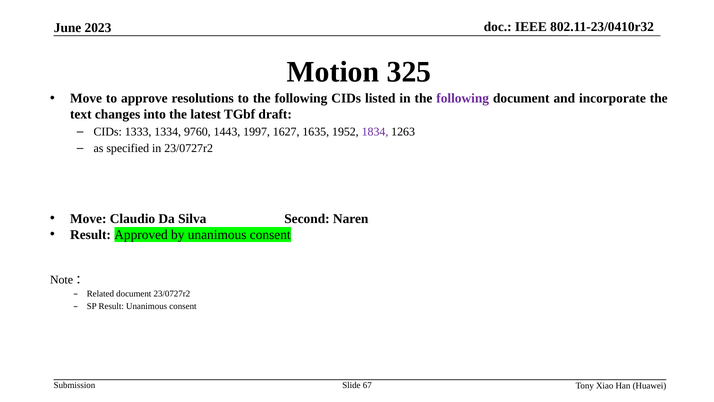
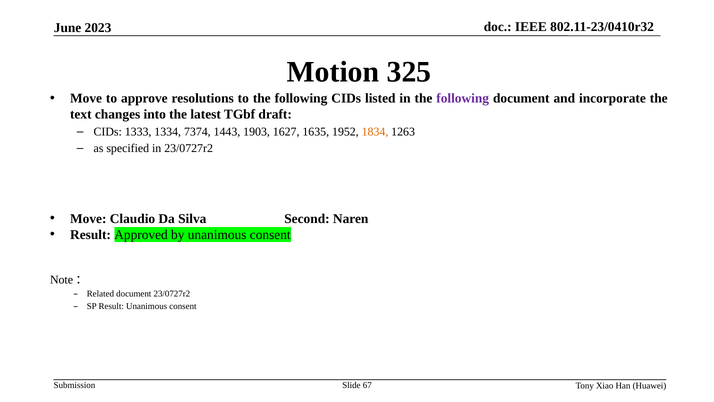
9760: 9760 -> 7374
1997: 1997 -> 1903
1834 colour: purple -> orange
